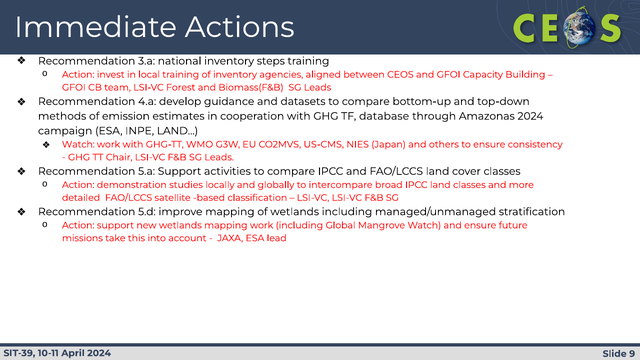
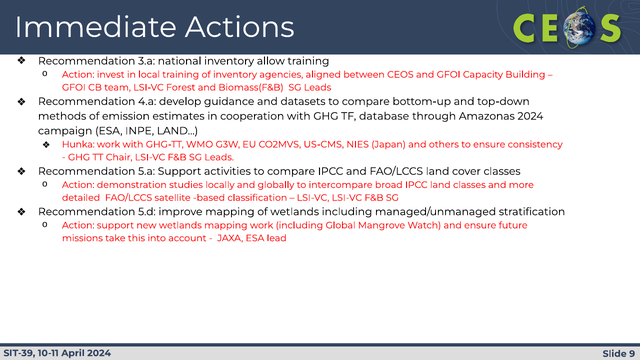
steps: steps -> allow
Watch at (78, 144): Watch -> Hunka
